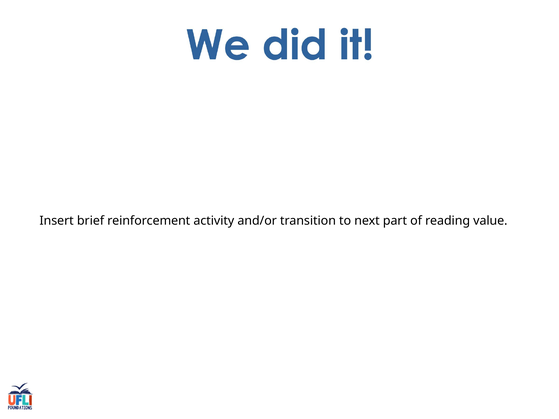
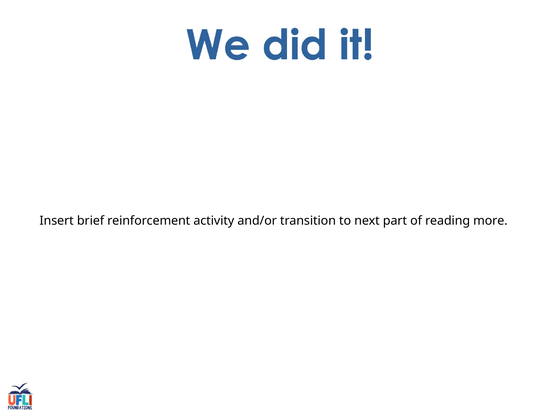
value: value -> more
